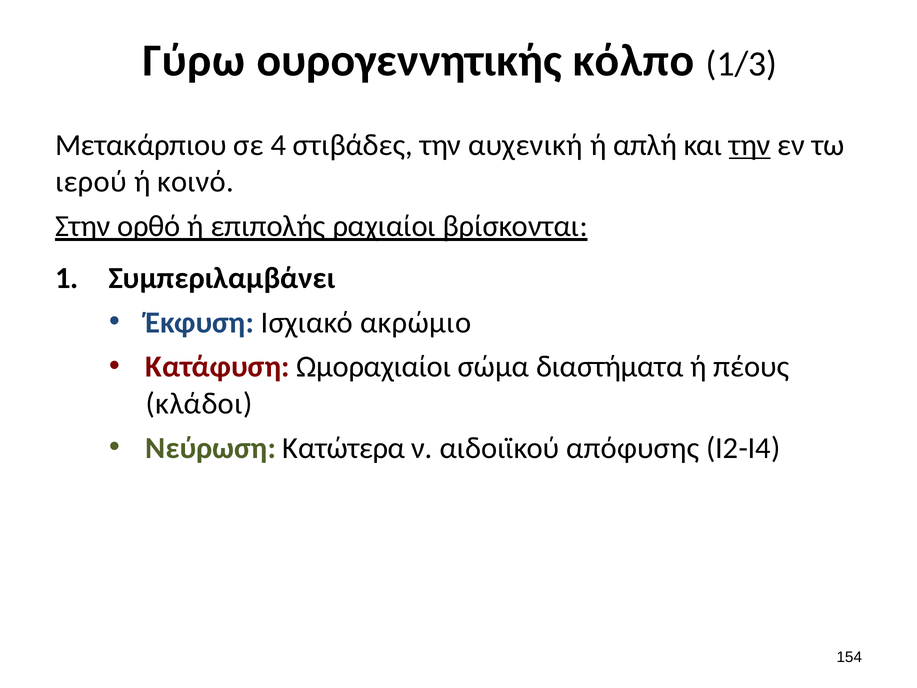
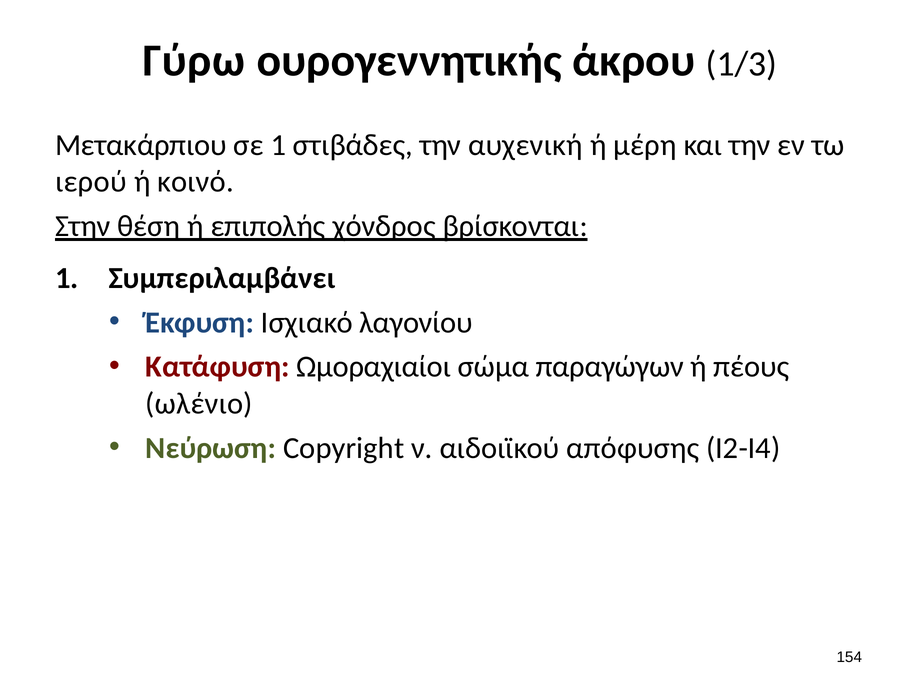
κόλπο: κόλπο -> άκρου
σε 4: 4 -> 1
απλή: απλή -> μέρη
την at (750, 145) underline: present -> none
ορθό: ορθό -> θέση
ραχιαίοι: ραχιαίοι -> χόνδρος
ακρώμιο: ακρώμιο -> λαγονίου
διαστήματα: διαστήματα -> παραγώγων
κλάδοι: κλάδοι -> ωλένιο
Κατώτερα: Κατώτερα -> Copyright
